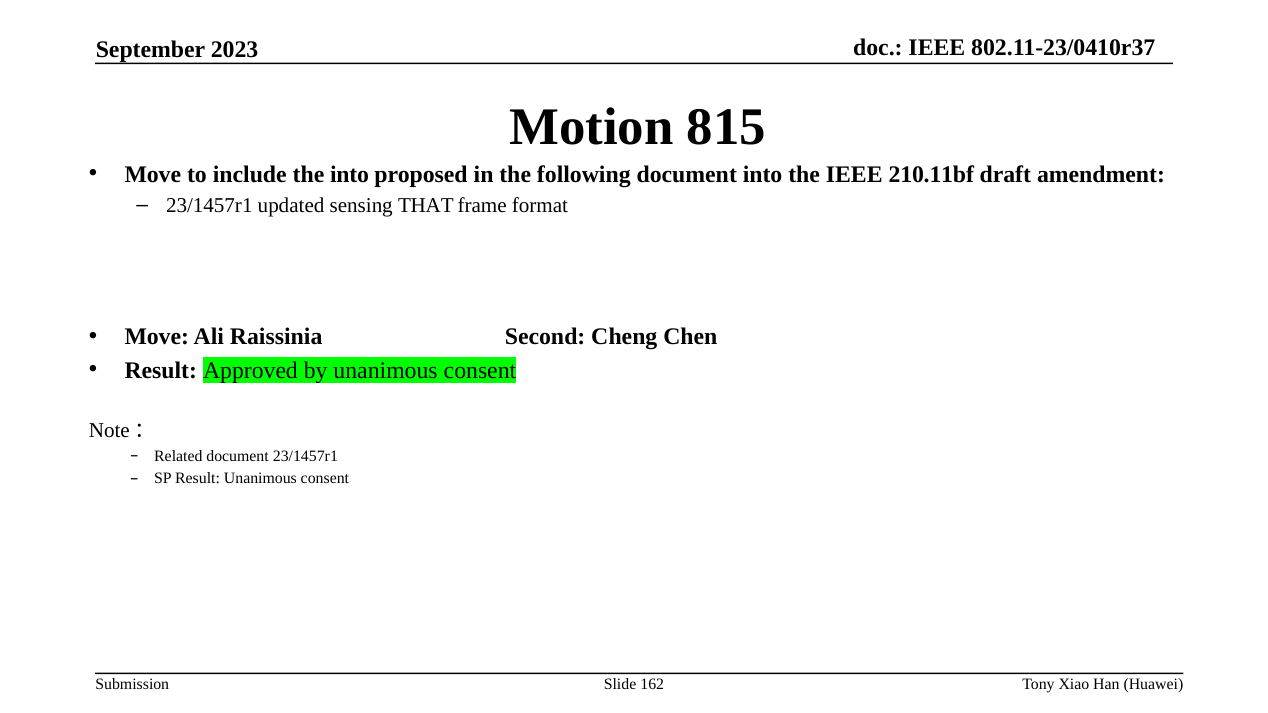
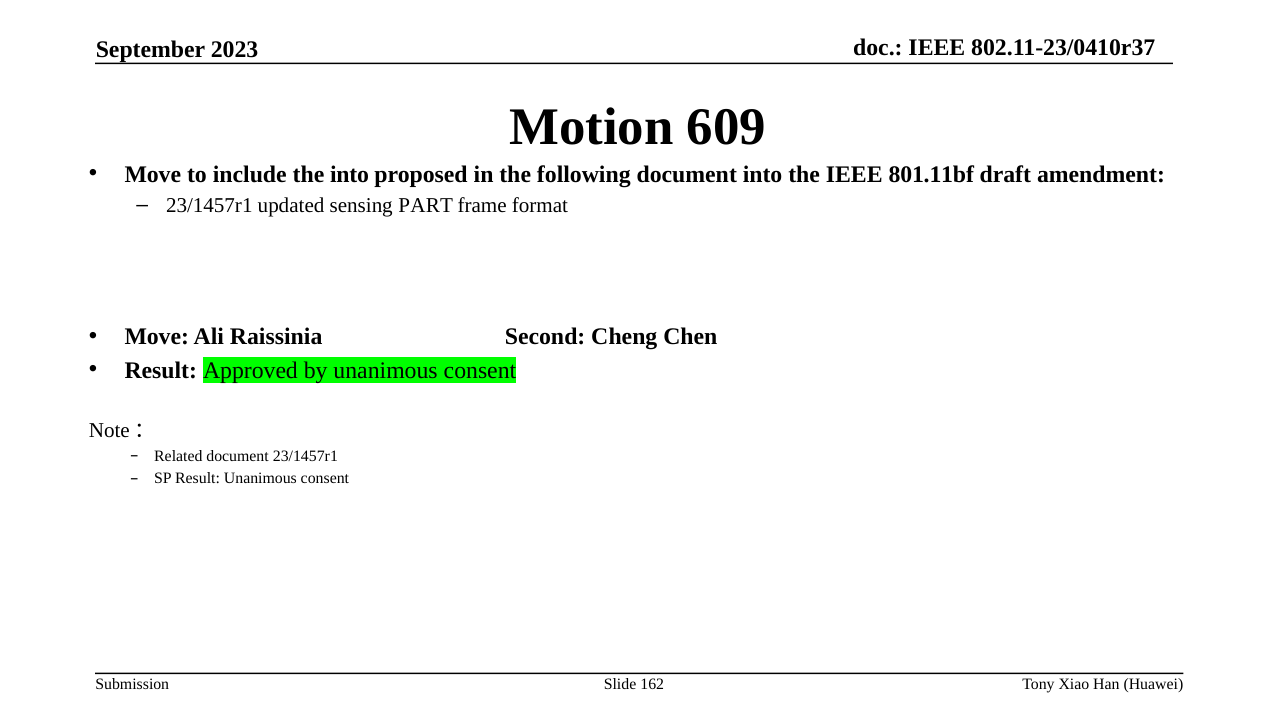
815: 815 -> 609
210.11bf: 210.11bf -> 801.11bf
THAT: THAT -> PART
